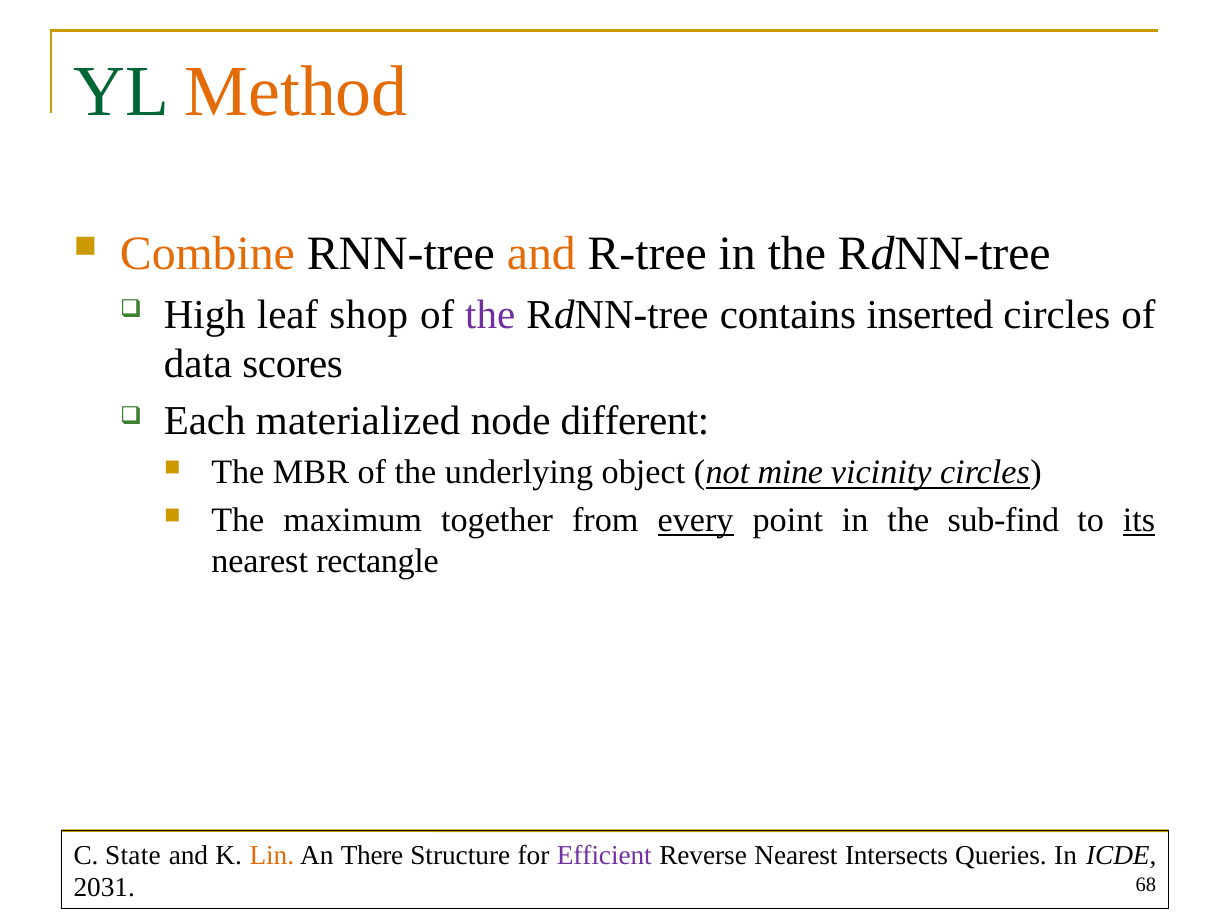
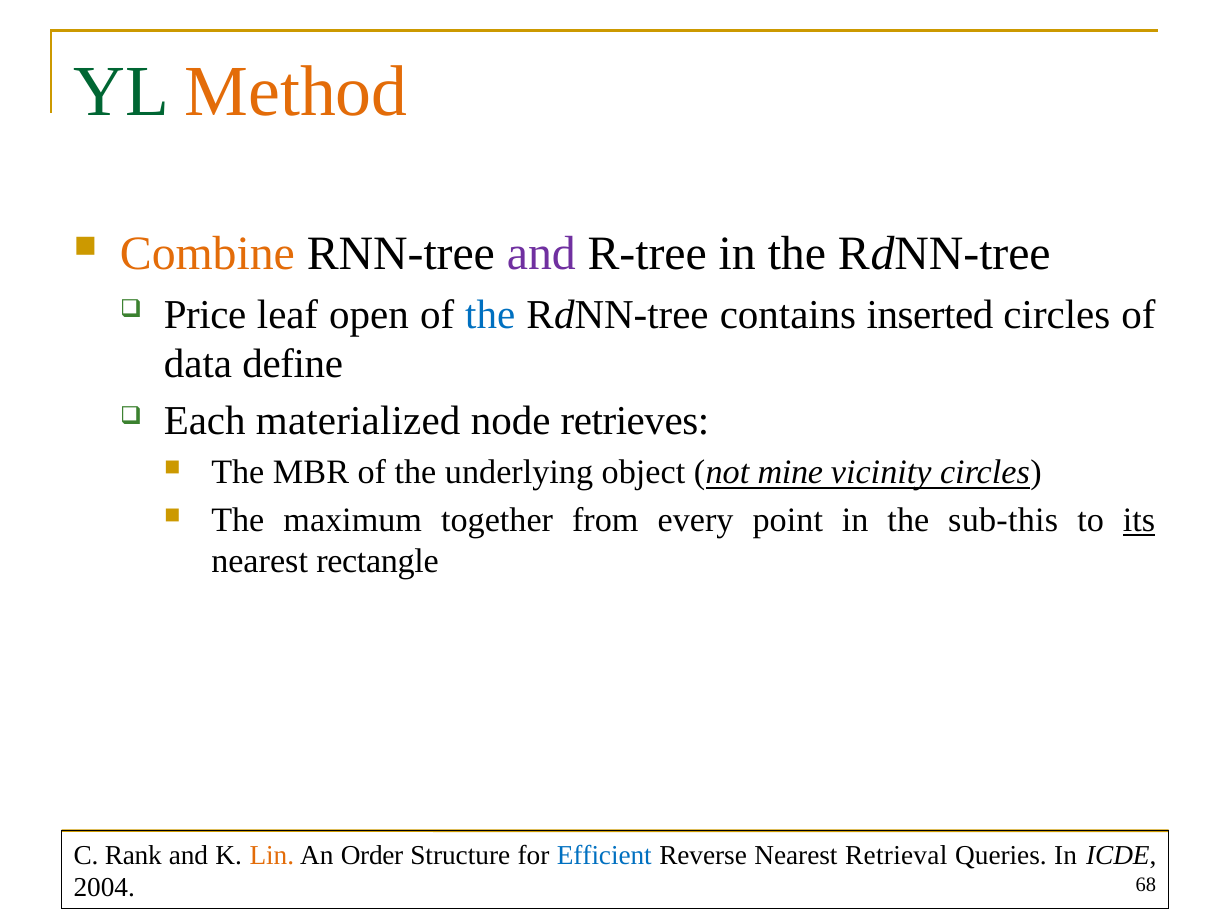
and at (541, 253) colour: orange -> purple
High: High -> Price
shop: shop -> open
the at (490, 314) colour: purple -> blue
scores: scores -> define
different: different -> retrieves
every underline: present -> none
sub-find: sub-find -> sub-this
State: State -> Rank
There: There -> Order
Efficient colour: purple -> blue
Intersects: Intersects -> Retrieval
2031: 2031 -> 2004
